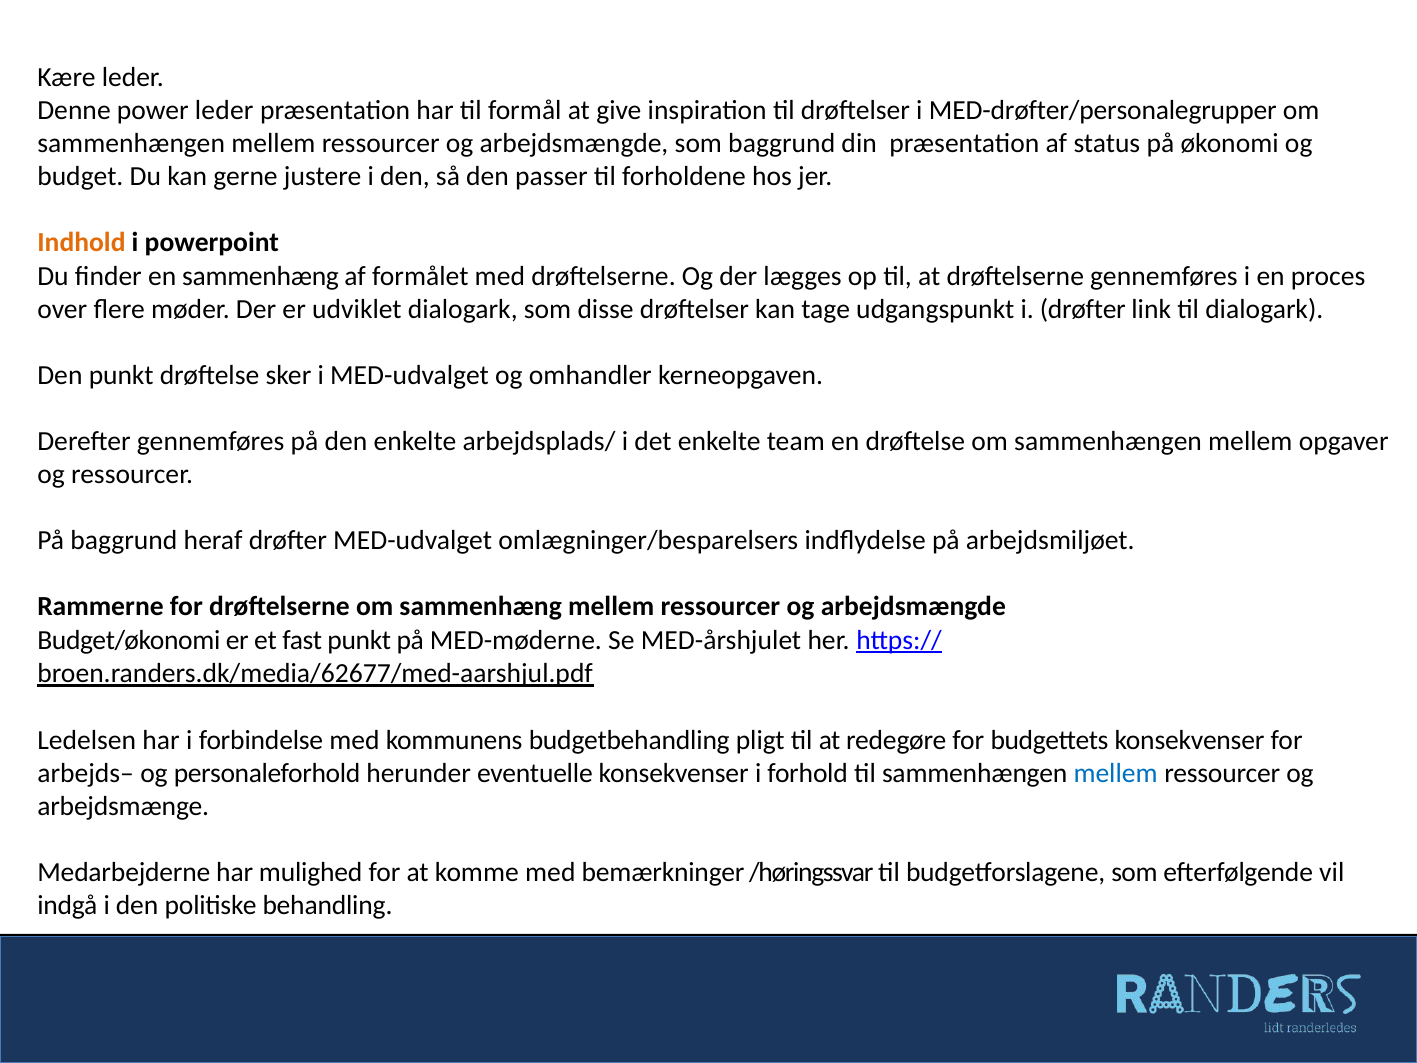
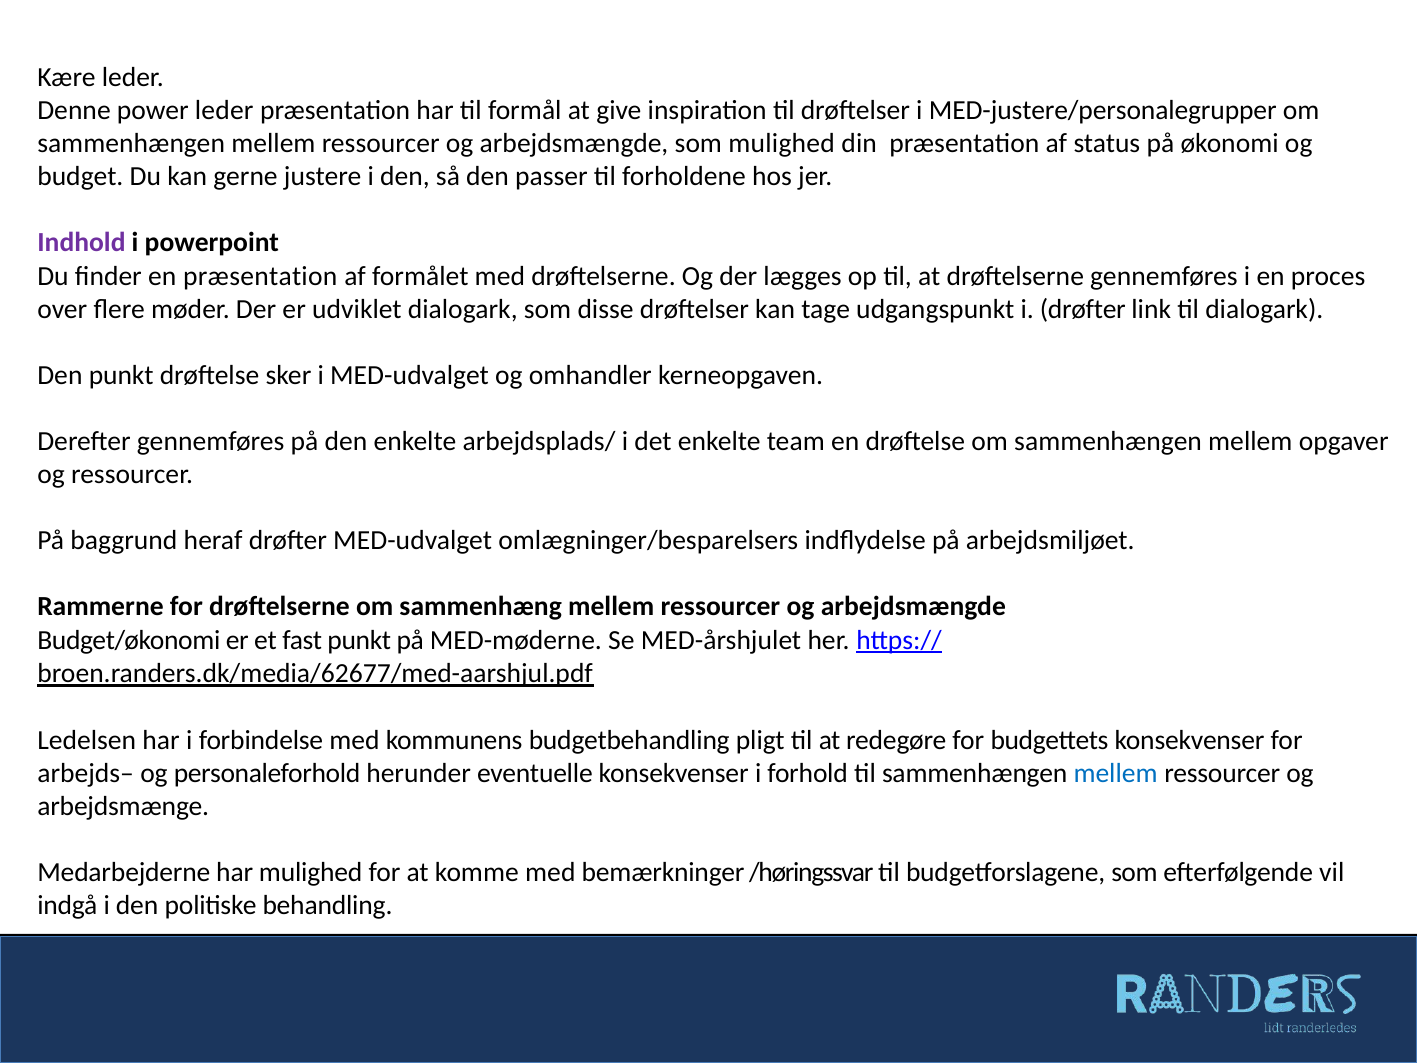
MED-drøfter/personalegrupper: MED-drøfter/personalegrupper -> MED-justere/personalegrupper
som baggrund: baggrund -> mulighed
Indhold colour: orange -> purple
en sammenhæng: sammenhæng -> præsentation
